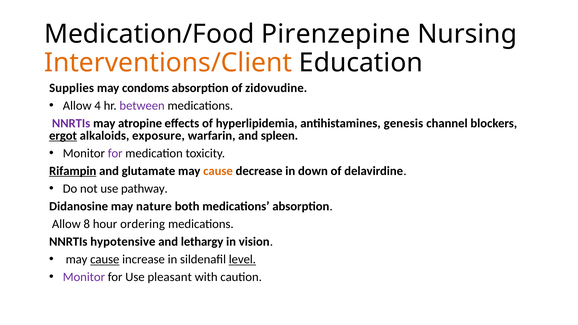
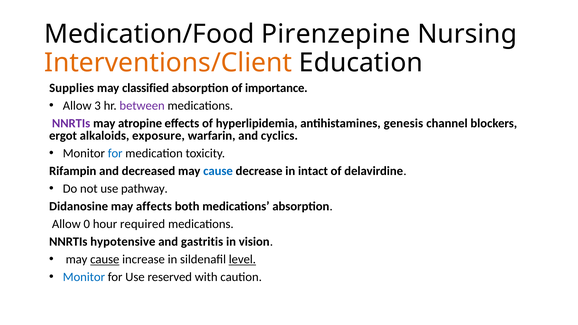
condoms: condoms -> classified
zidovudine: zidovudine -> importance
4: 4 -> 3
ergot underline: present -> none
spleen: spleen -> cyclics
for at (115, 153) colour: purple -> blue
Rifampin underline: present -> none
glutamate: glutamate -> decreased
cause at (218, 171) colour: orange -> blue
down: down -> intact
nature: nature -> affects
8: 8 -> 0
ordering: ordering -> required
lethargy: lethargy -> gastritis
Monitor at (84, 277) colour: purple -> blue
pleasant: pleasant -> reserved
